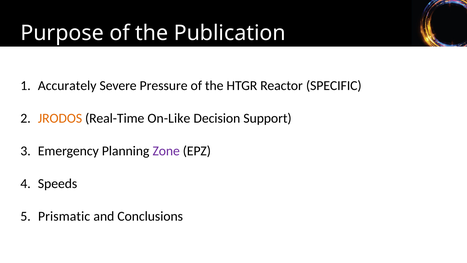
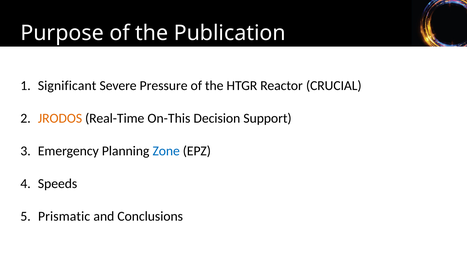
Accurately: Accurately -> Significant
SPECIFIC: SPECIFIC -> CRUCIAL
On-Like: On-Like -> On-This
Zone colour: purple -> blue
